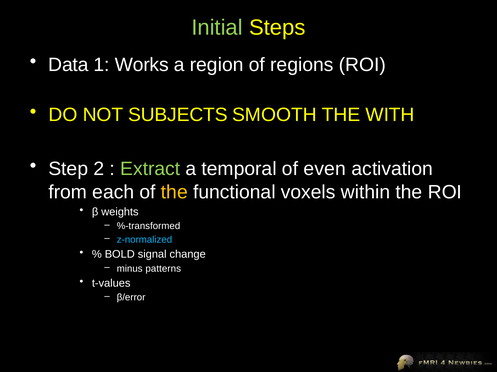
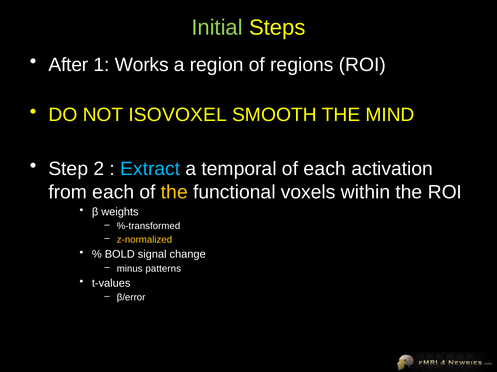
Data: Data -> After
SUBJECTS: SUBJECTS -> ISOVOXEL
WITH: WITH -> MIND
Extract colour: light green -> light blue
of even: even -> each
z-normalized colour: light blue -> yellow
